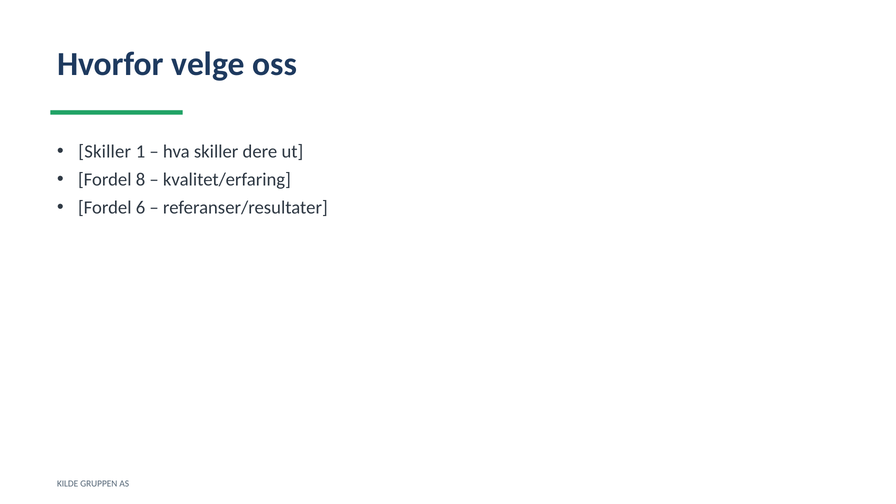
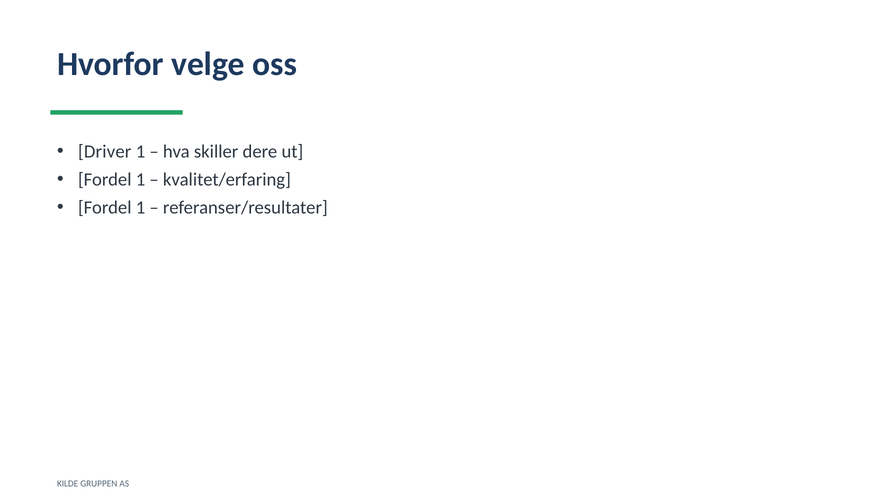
Skiller at (105, 152): Skiller -> Driver
8 at (141, 180): 8 -> 1
6 at (141, 208): 6 -> 1
